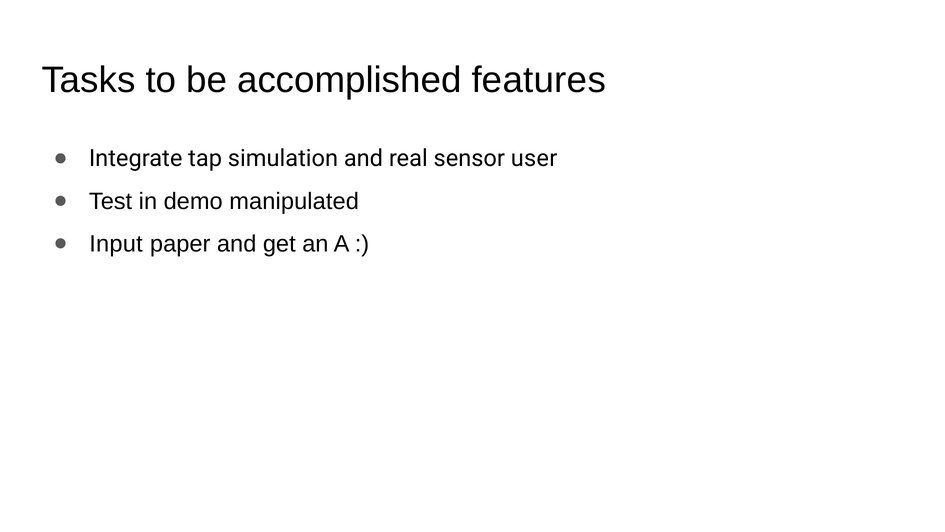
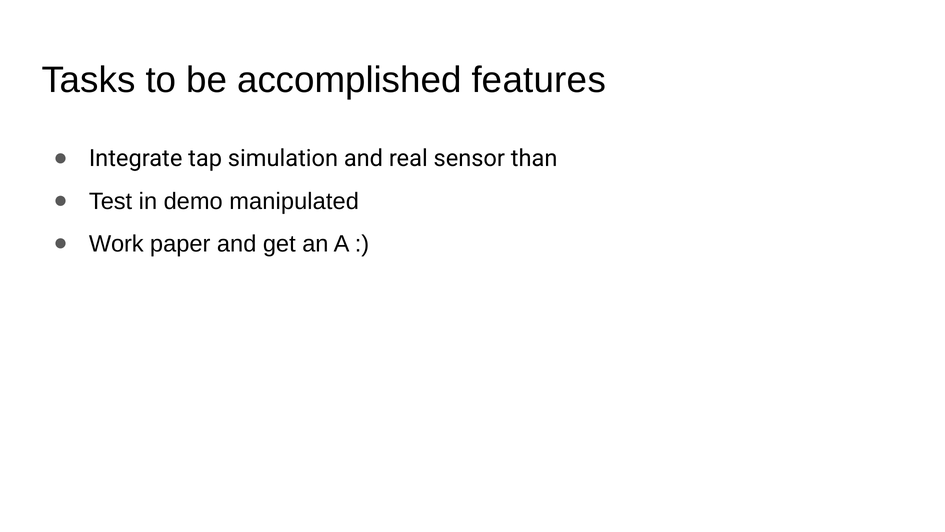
user: user -> than
Input: Input -> Work
